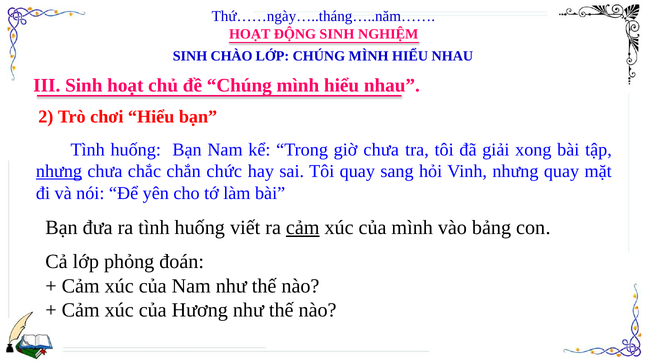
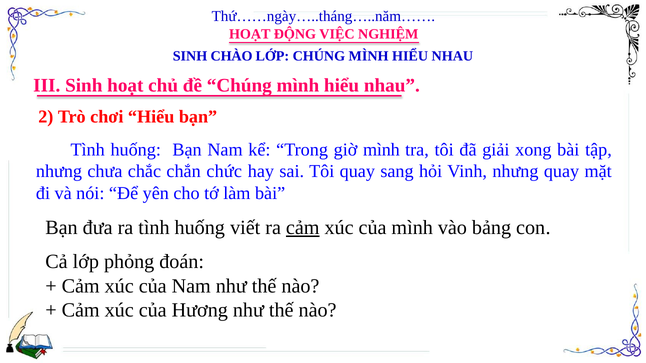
ĐỘNG SINH: SINH -> VIỆC
giờ chưa: chưa -> mình
nhưng at (59, 171) underline: present -> none
